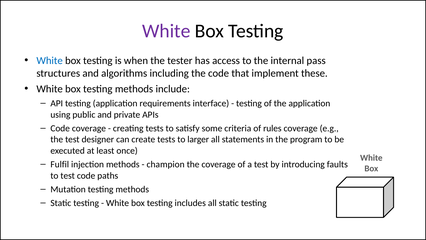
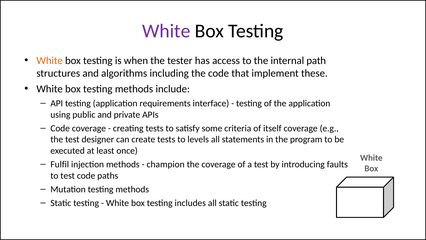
White at (50, 61) colour: blue -> orange
pass: pass -> path
rules: rules -> itself
larger: larger -> levels
